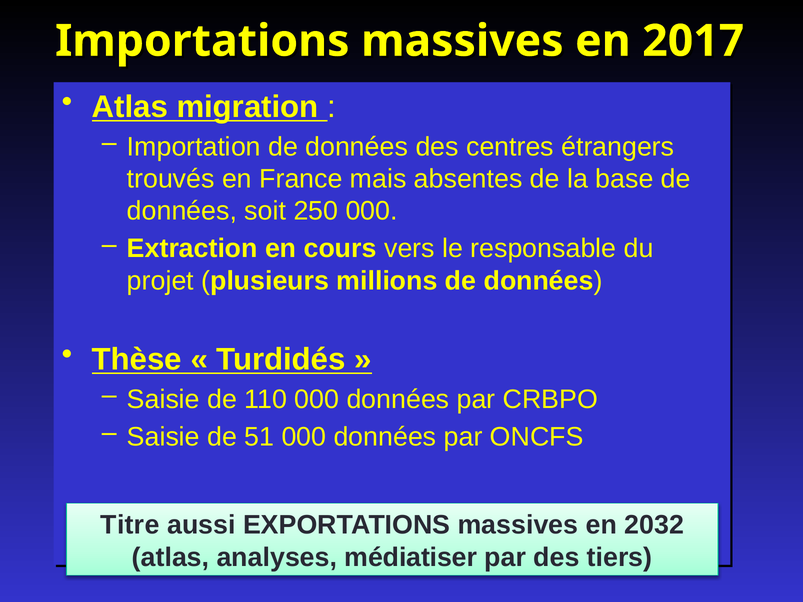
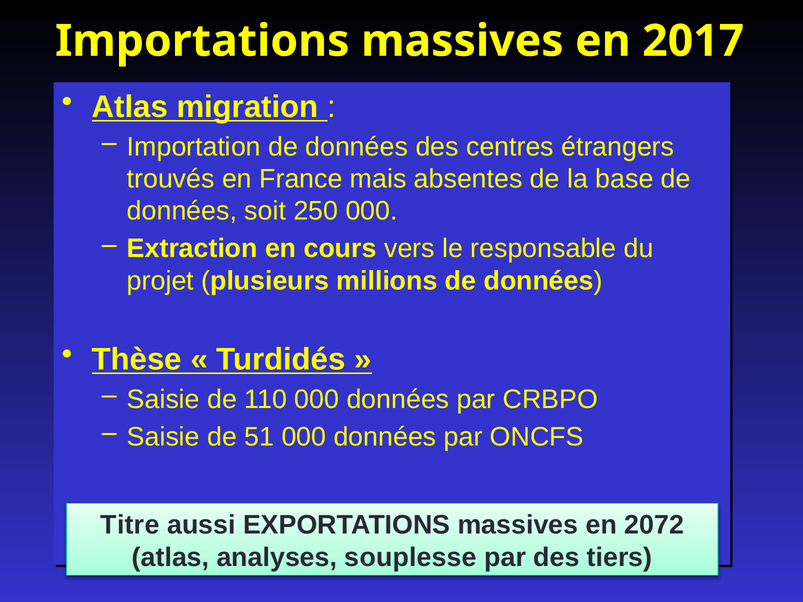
2032: 2032 -> 2072
médiatiser: médiatiser -> souplesse
